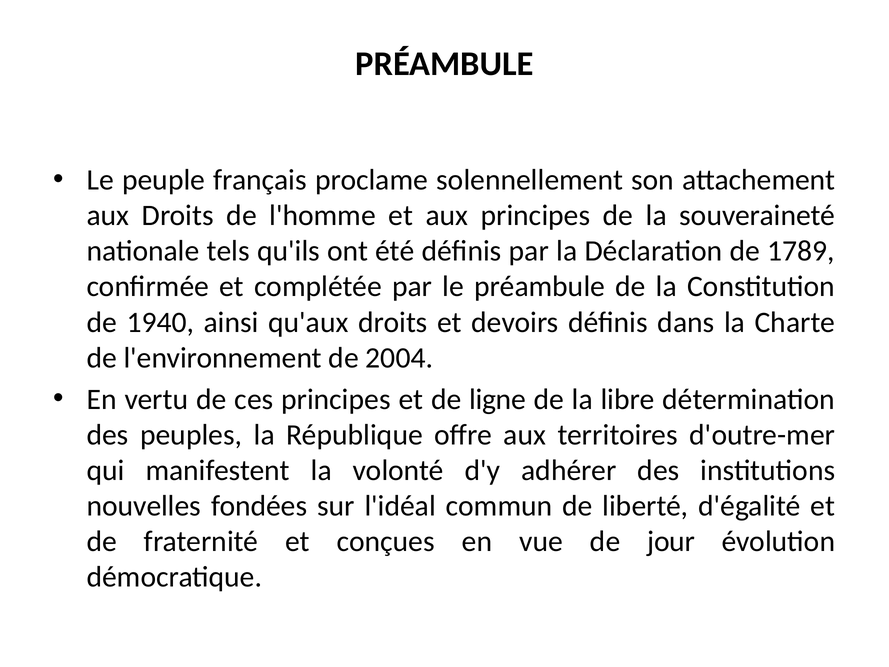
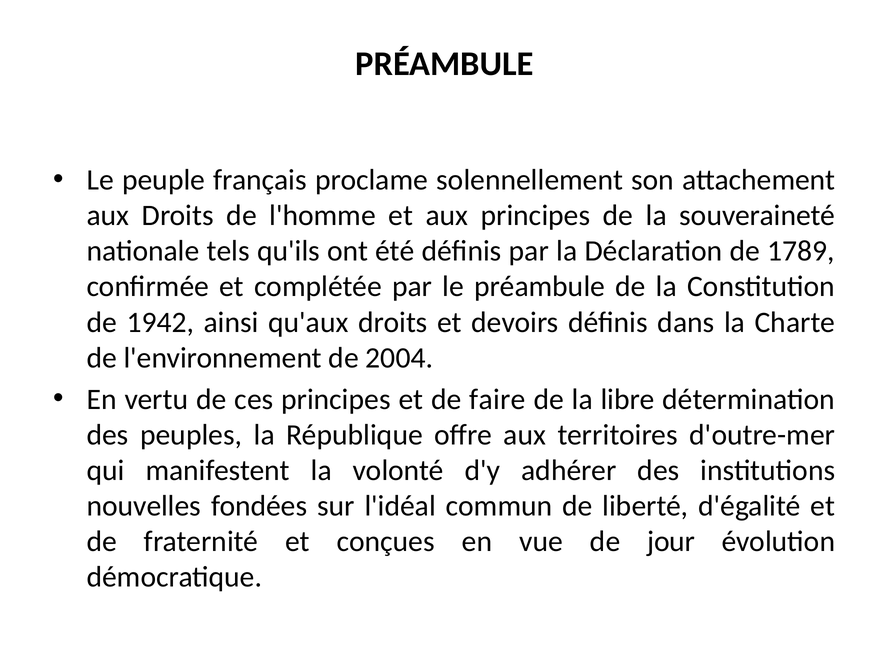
1940: 1940 -> 1942
ligne: ligne -> faire
